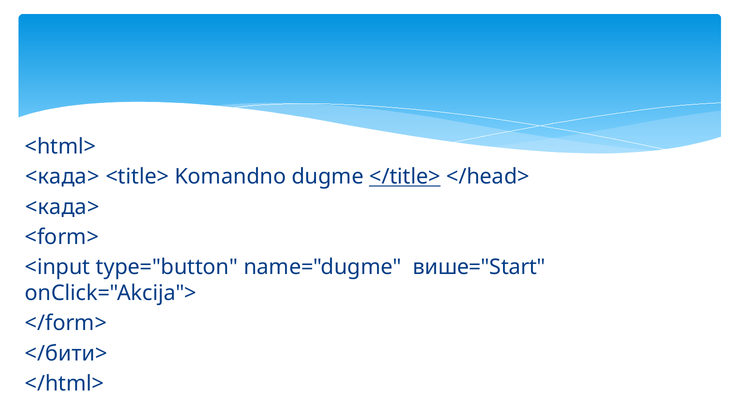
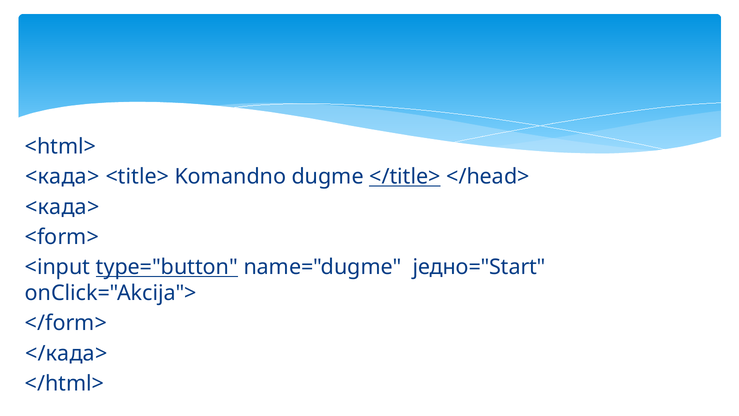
type="button underline: none -> present
више="Start: више="Start -> једно="Start
</бити>: </бити> -> </када>
